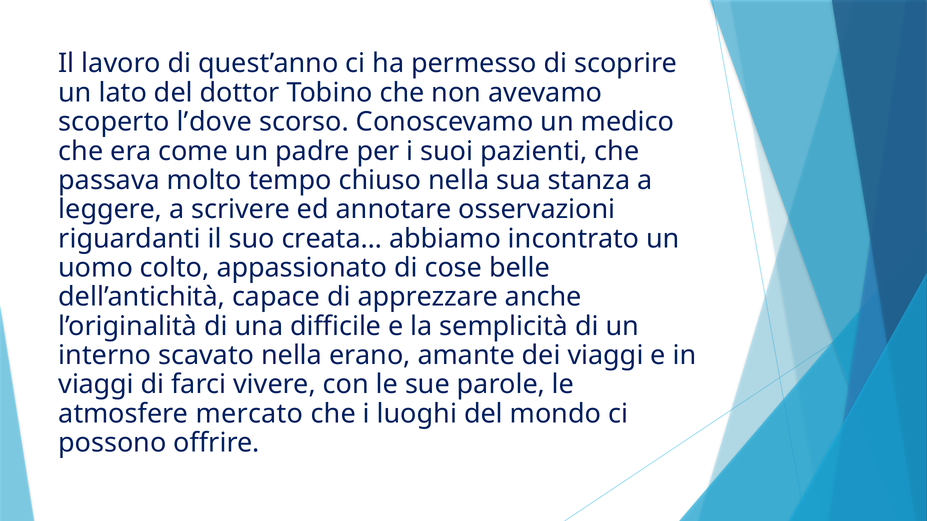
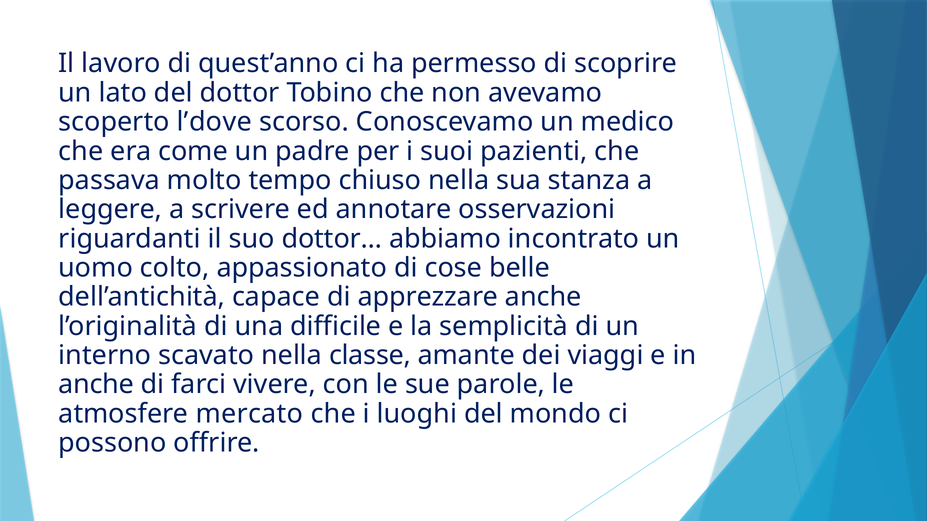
creata…: creata… -> dottor…
erano: erano -> classe
viaggi at (96, 385): viaggi -> anche
